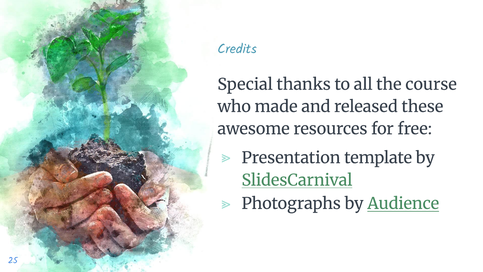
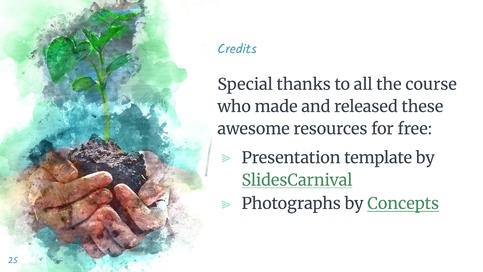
Audience: Audience -> Concepts
